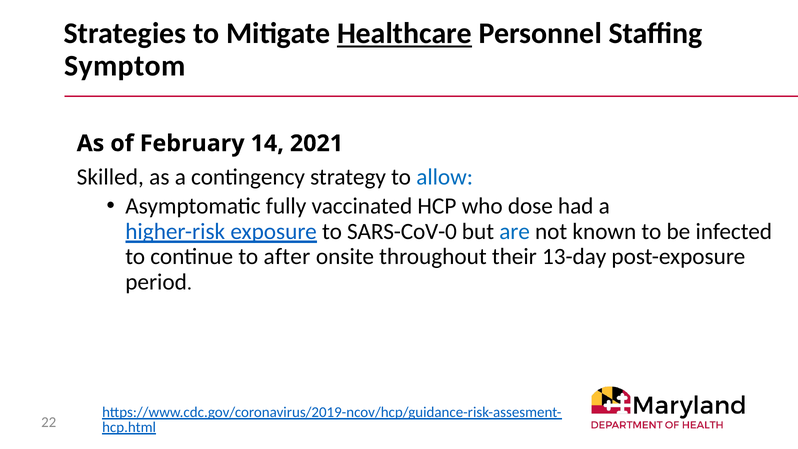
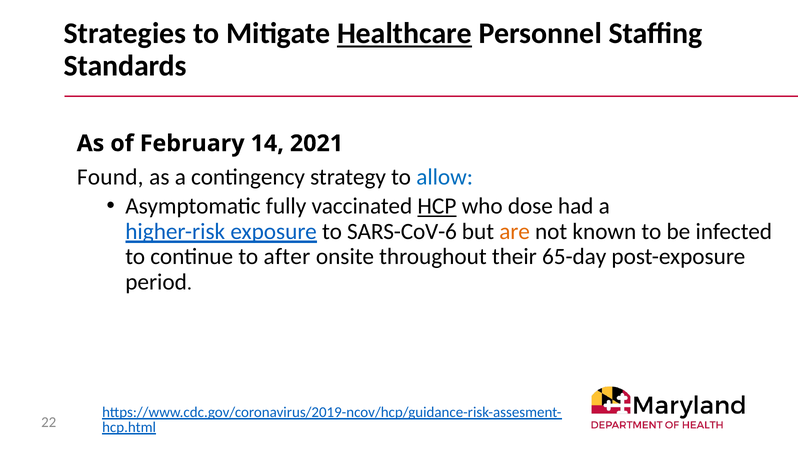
Symptom: Symptom -> Standards
Skilled: Skilled -> Found
HCP underline: none -> present
SARS-CoV-0: SARS-CoV-0 -> SARS-CoV-6
are colour: blue -> orange
13-day: 13-day -> 65-day
